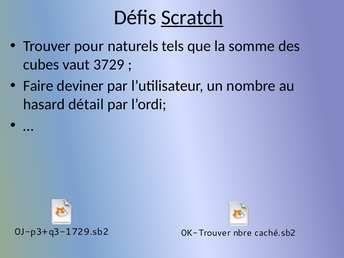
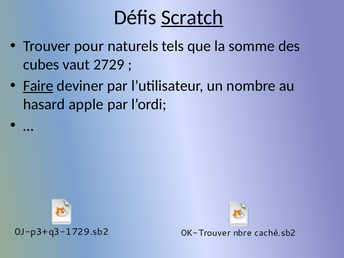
3729: 3729 -> 2729
Faire underline: none -> present
détail: détail -> apple
